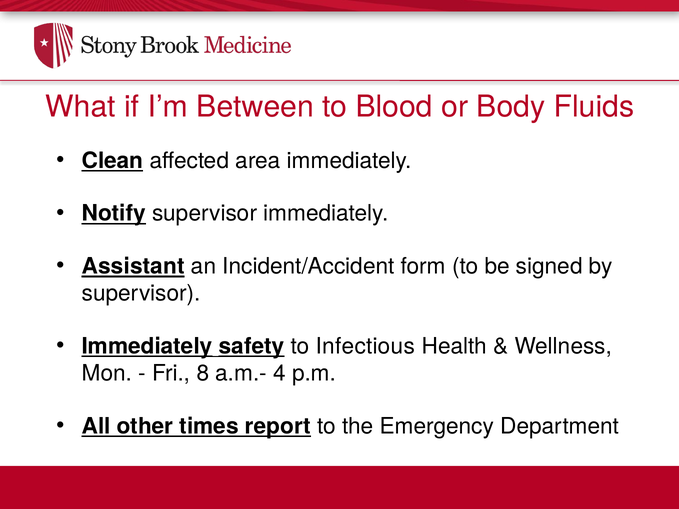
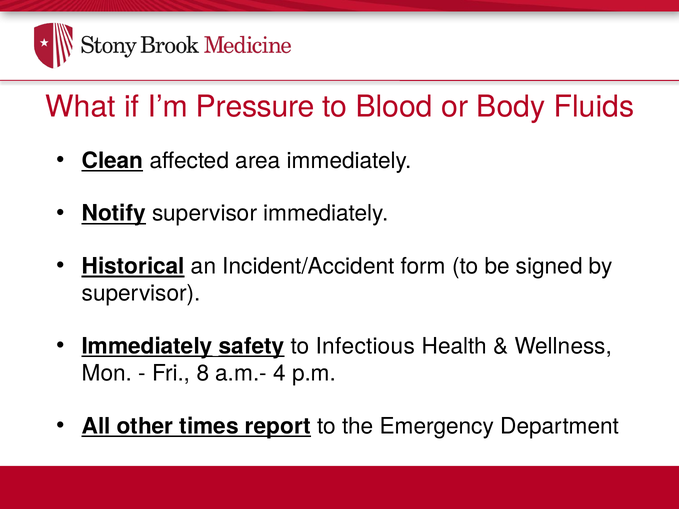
Between: Between -> Pressure
Assistant: Assistant -> Historical
